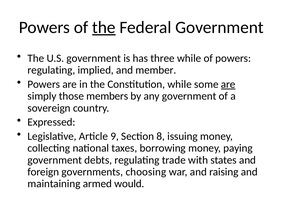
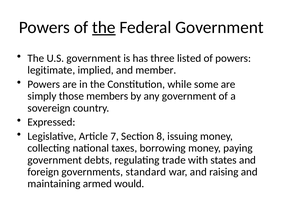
three while: while -> listed
regulating at (51, 70): regulating -> legitimate
are at (228, 84) underline: present -> none
9: 9 -> 7
choosing: choosing -> standard
